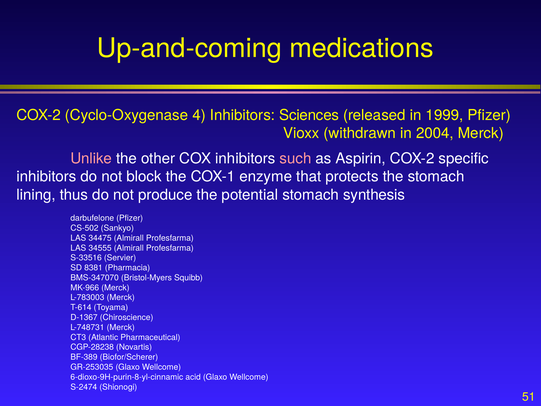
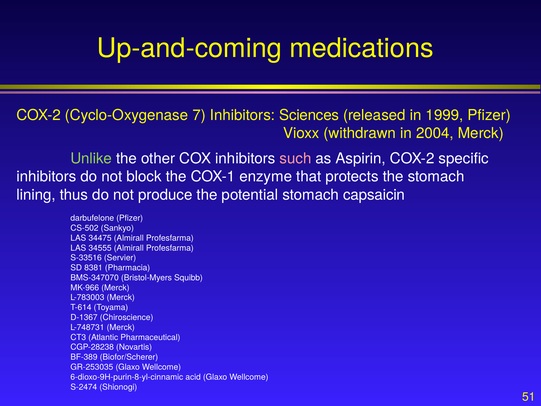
4: 4 -> 7
Unlike colour: pink -> light green
synthesis: synthesis -> capsaicin
